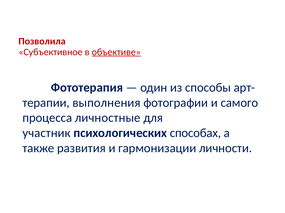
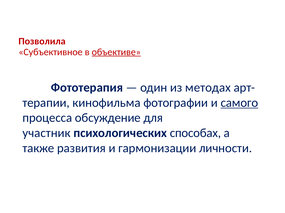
способы: способы -> методах
выполнения: выполнения -> кинофильма
самого underline: none -> present
личностные: личностные -> обсуждение
